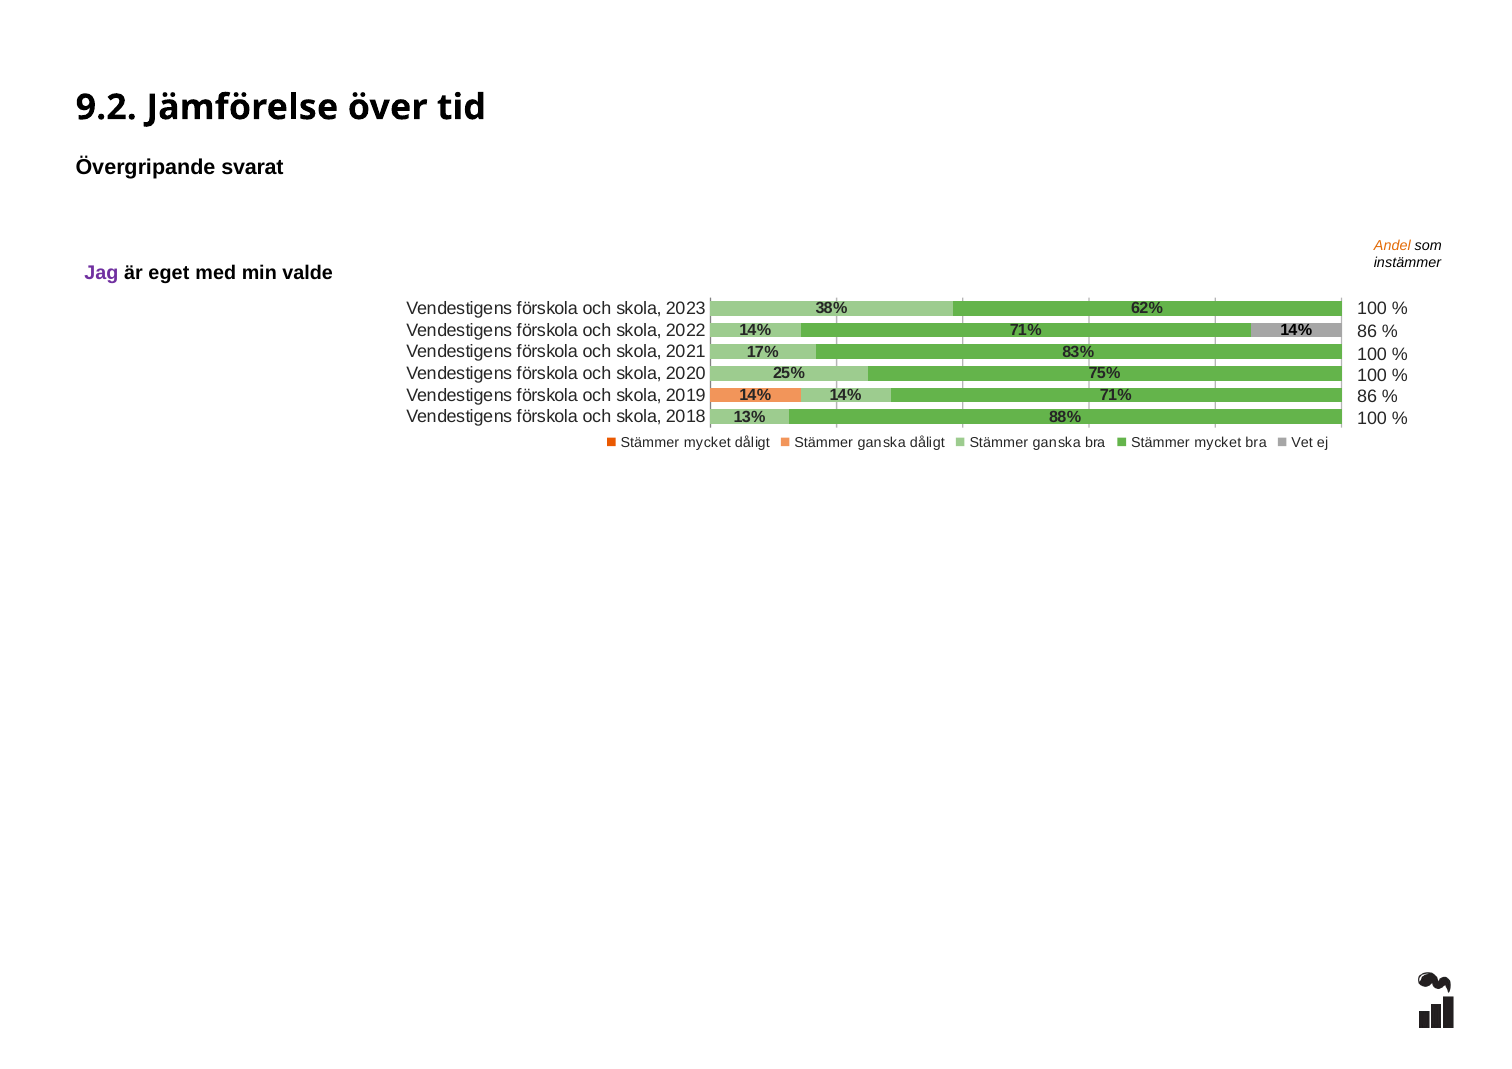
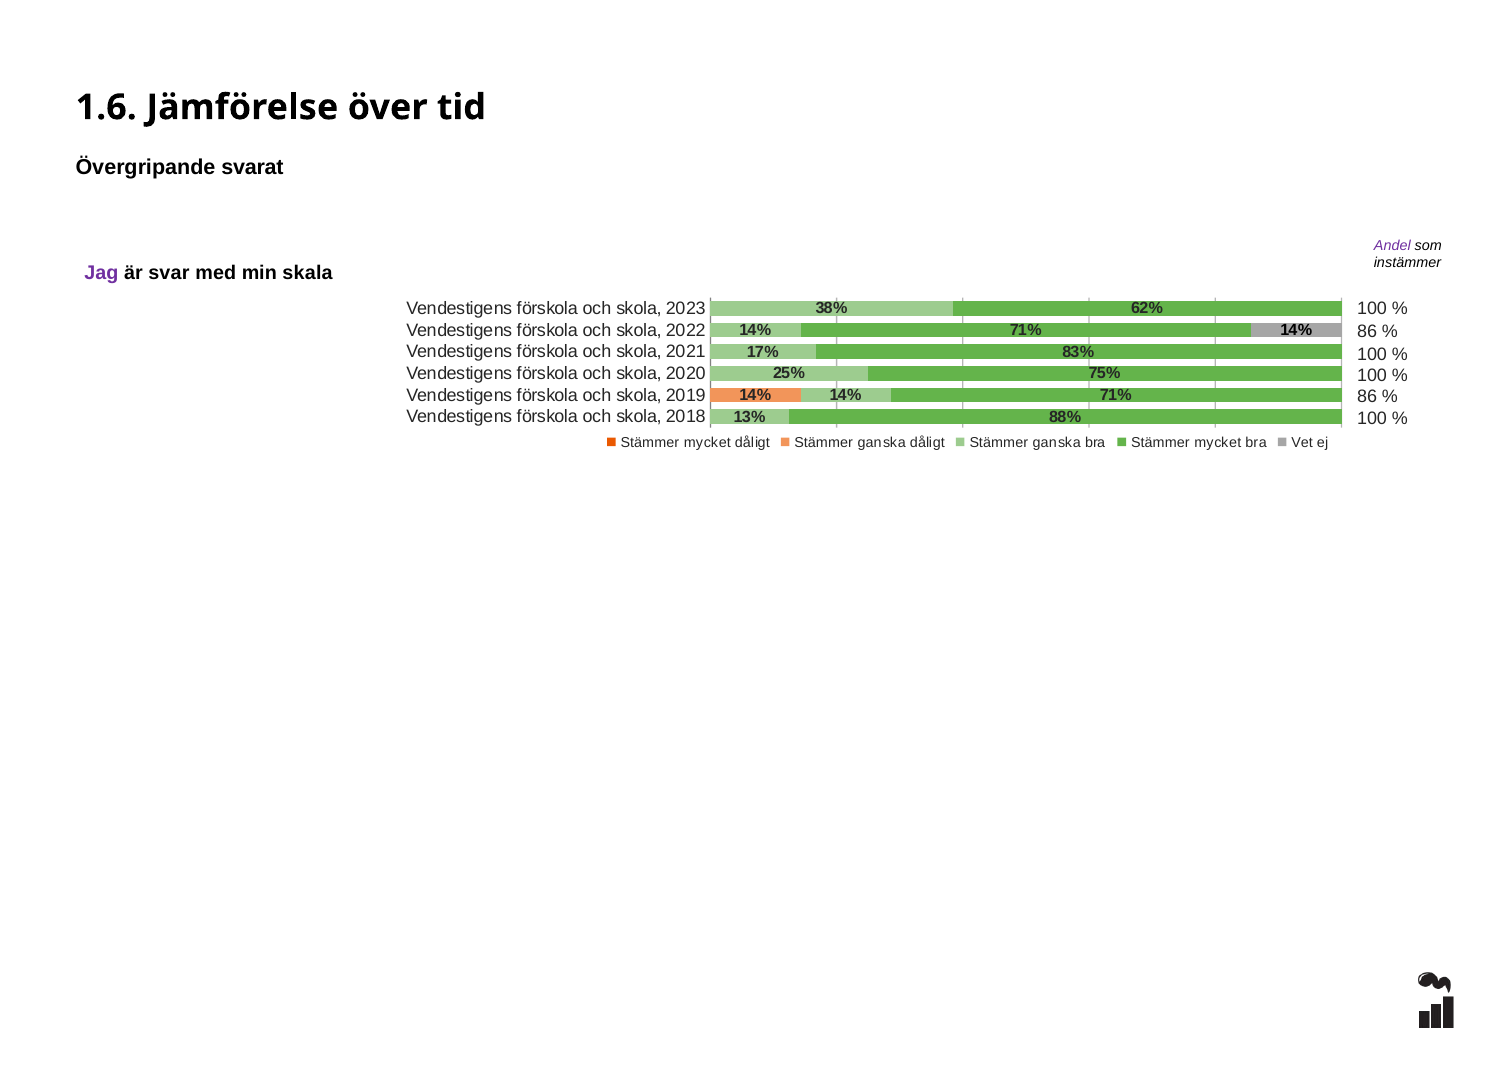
9.2: 9.2 -> 1.6
Andel colour: orange -> purple
eget: eget -> svar
valde: valde -> skala
